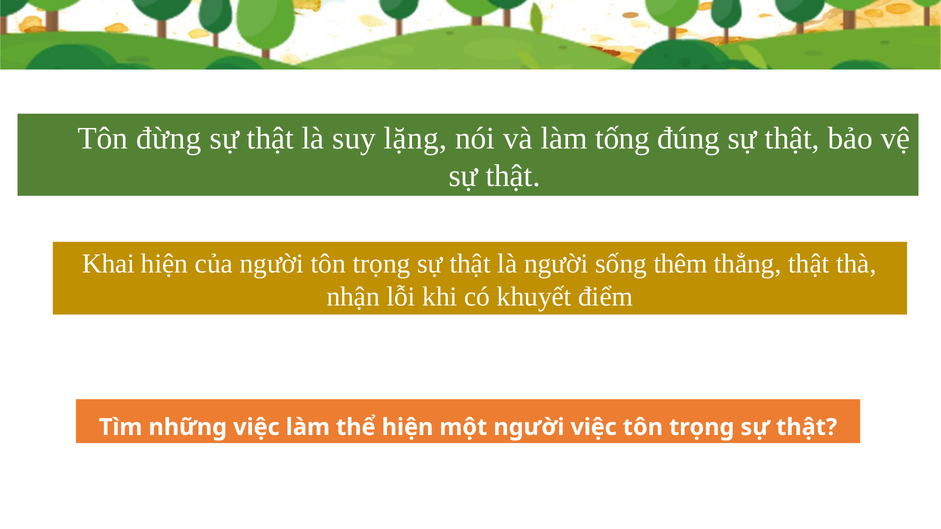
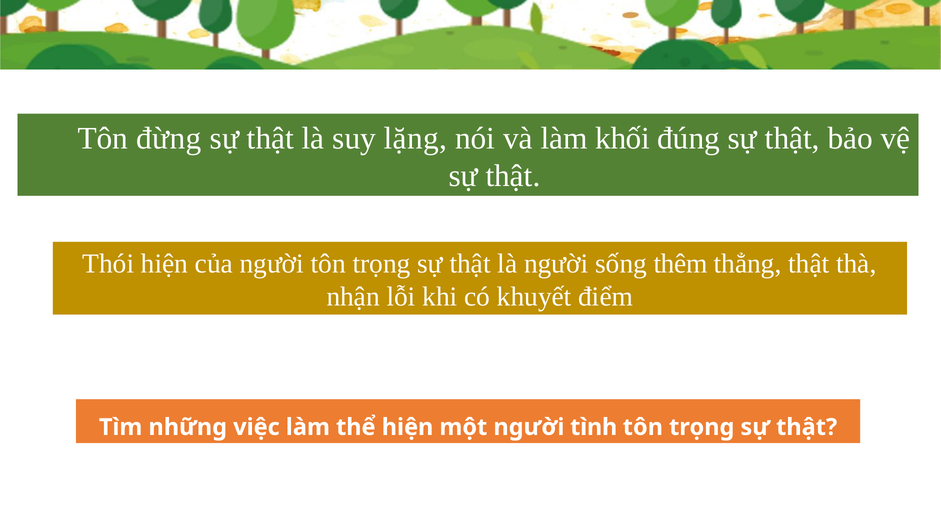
tống: tống -> khối
Khai: Khai -> Thói
người việc: việc -> tình
